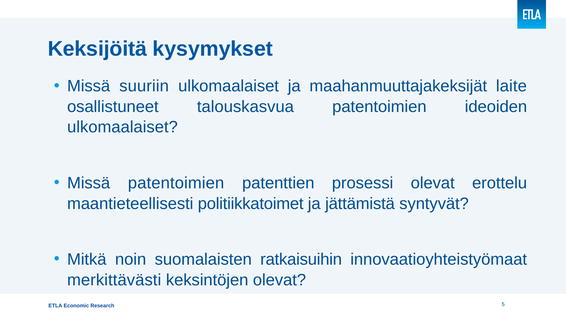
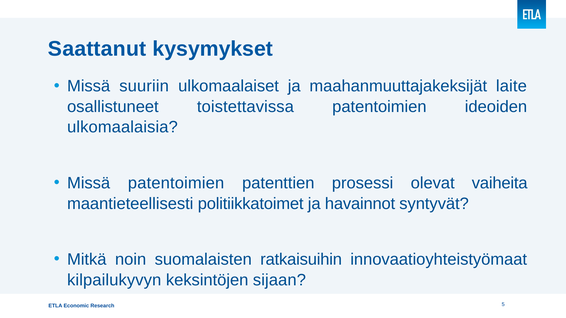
Keksijöitä: Keksijöitä -> Saattanut
talouskasvua: talouskasvua -> toistettavissa
ulkomaalaiset at (122, 127): ulkomaalaiset -> ulkomaalaisia
erottelu: erottelu -> vaiheita
jättämistä: jättämistä -> havainnot
merkittävästi: merkittävästi -> kilpailukyvyn
keksintöjen olevat: olevat -> sijaan
